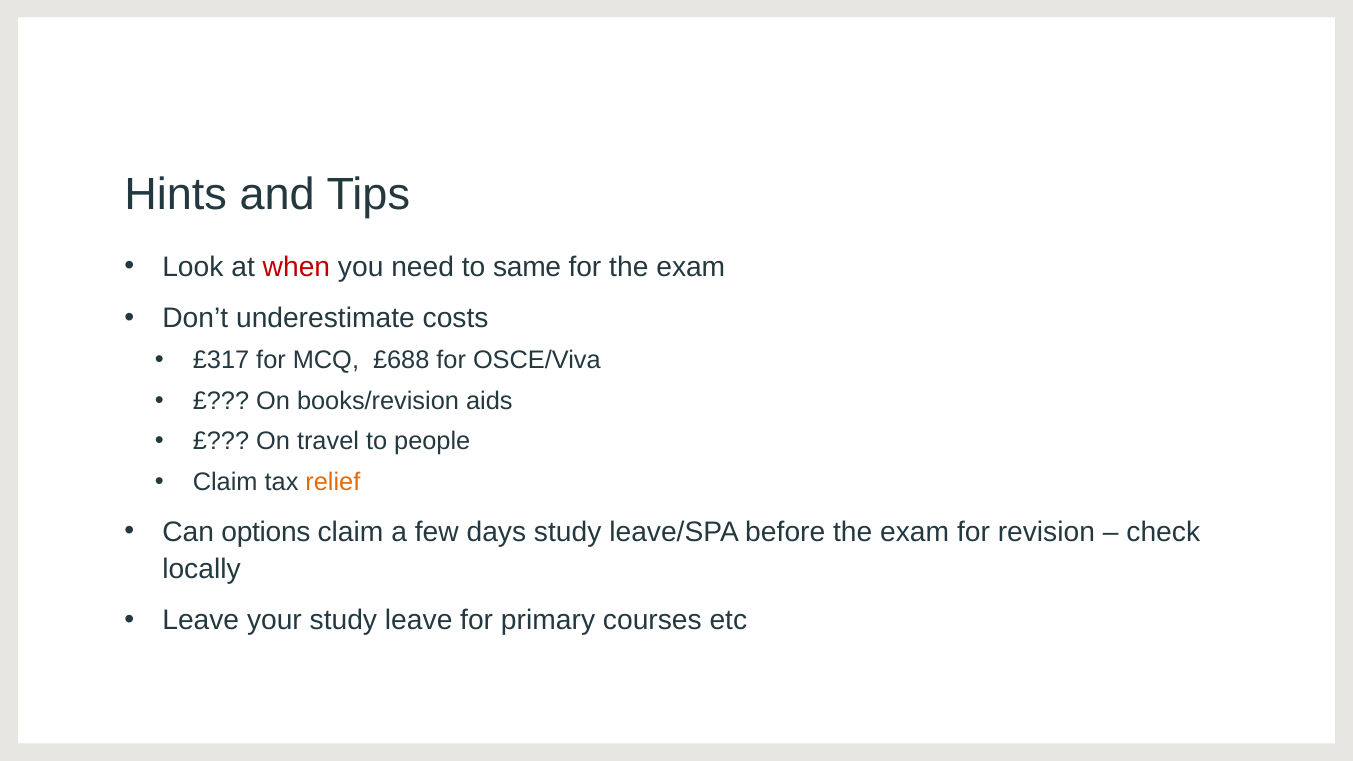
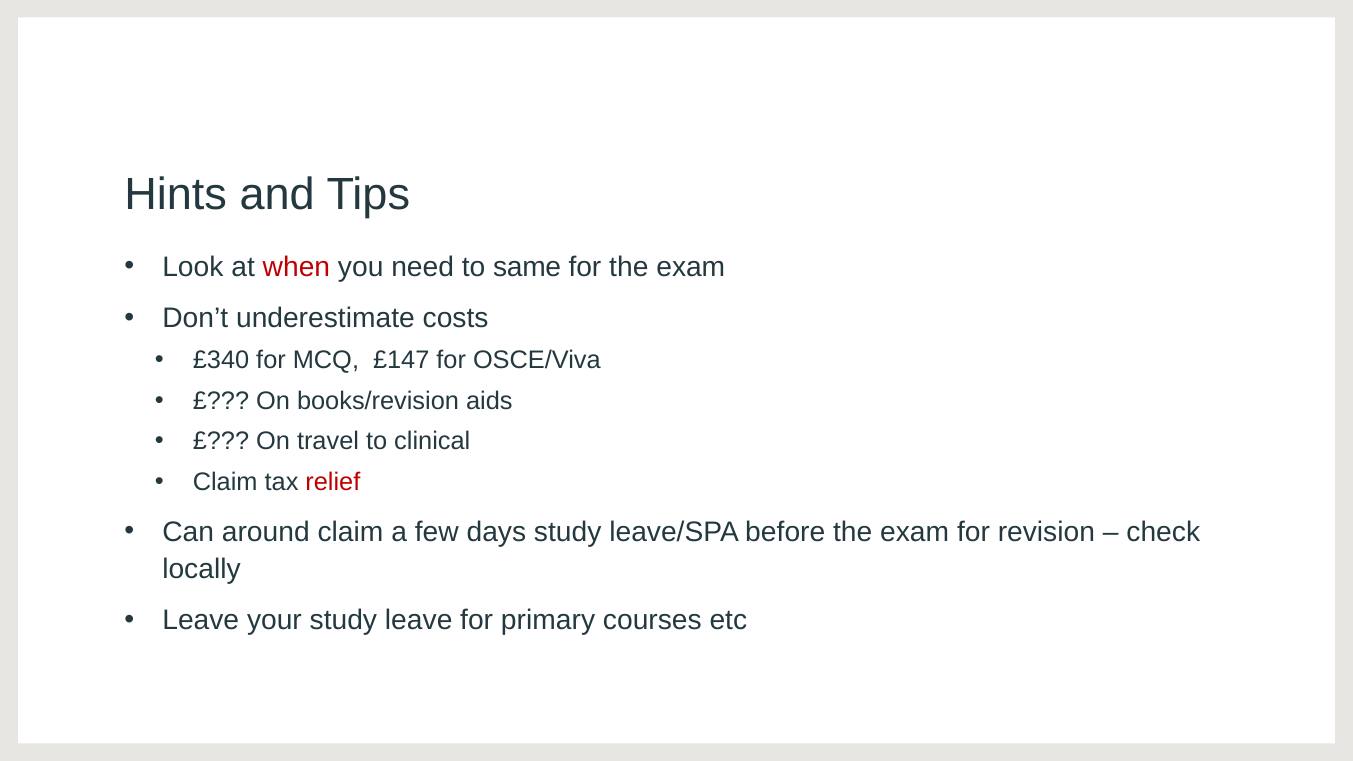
£317: £317 -> £340
£688: £688 -> £147
people: people -> clinical
relief colour: orange -> red
options: options -> around
